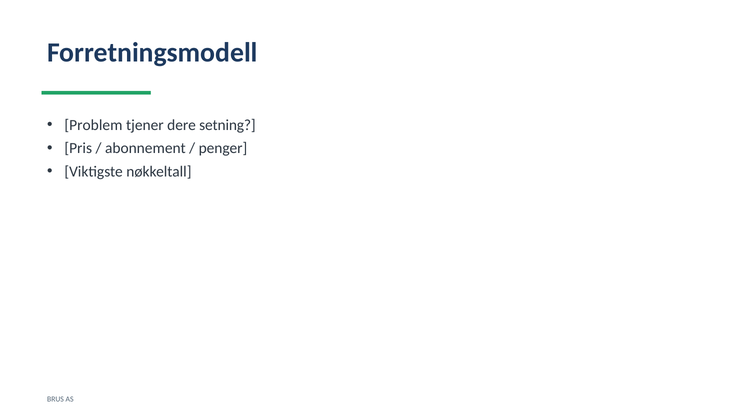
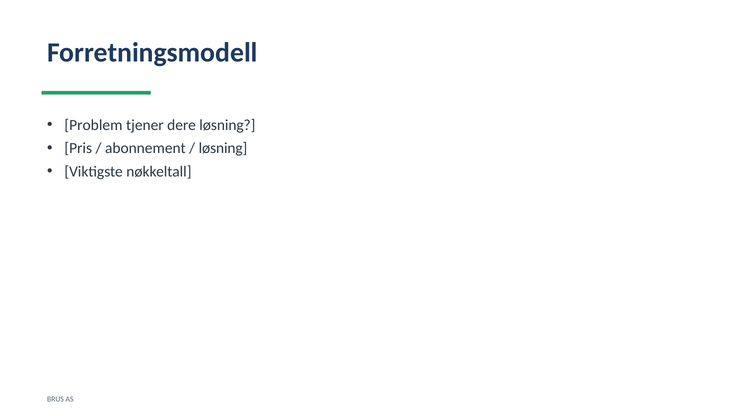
dere setning: setning -> løsning
penger at (223, 148): penger -> løsning
